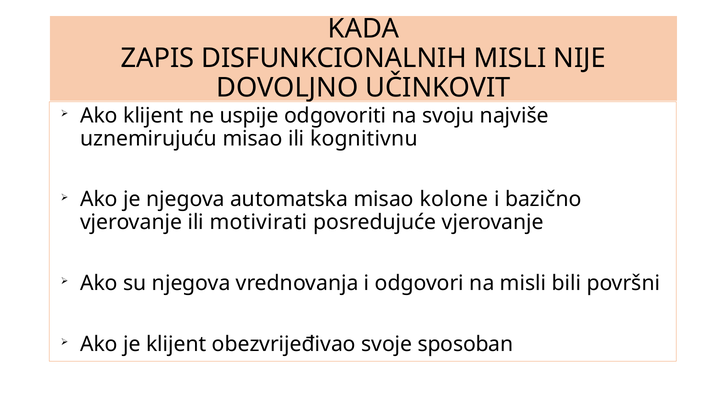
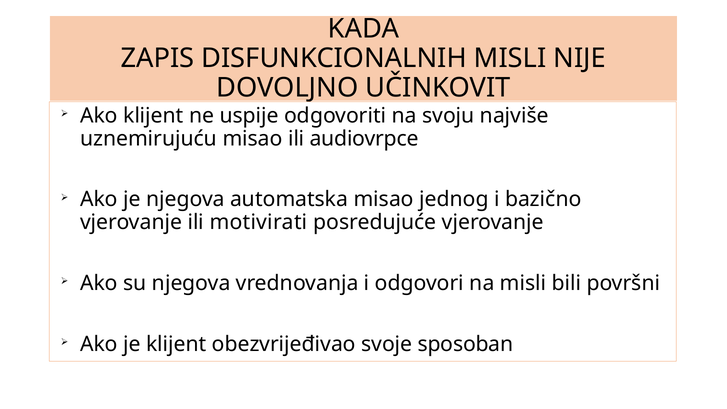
kognitivnu: kognitivnu -> audiovrpce
kolone: kolone -> jednog
